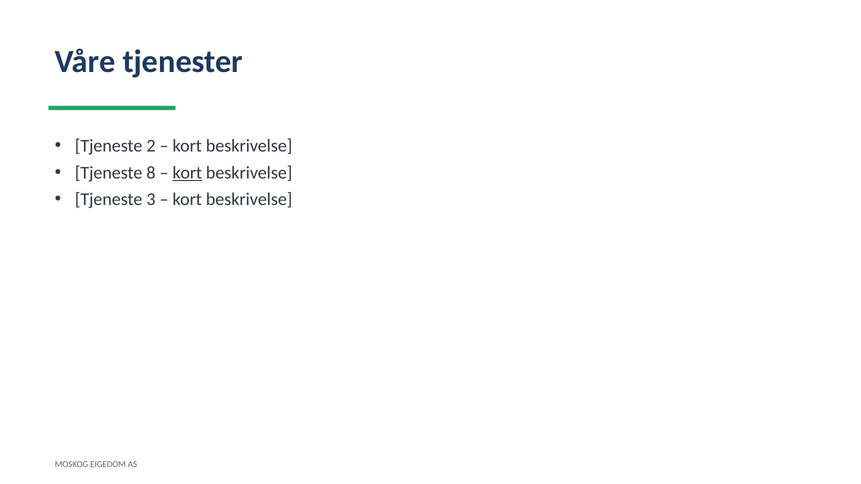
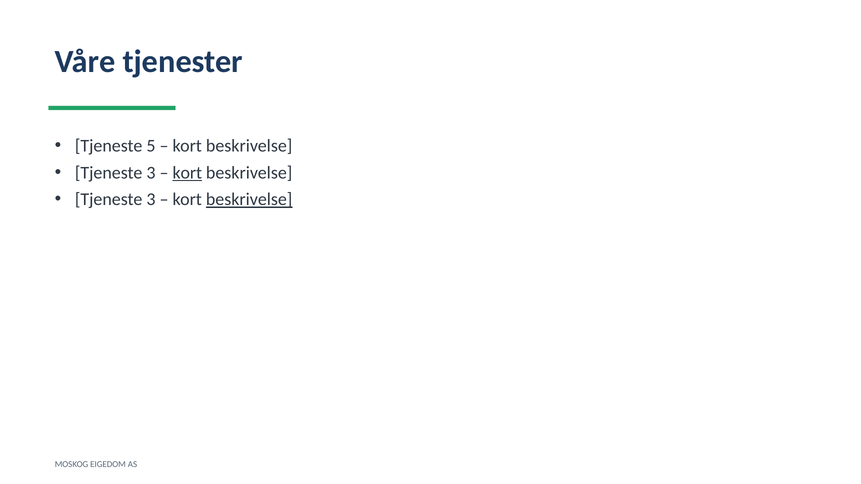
2: 2 -> 5
8 at (151, 173): 8 -> 3
beskrivelse at (249, 200) underline: none -> present
